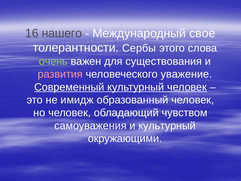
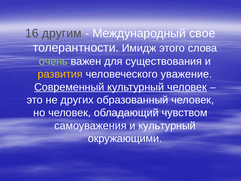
нашего: нашего -> другим
Сербы: Сербы -> Имидж
развития colour: pink -> yellow
имидж: имидж -> других
